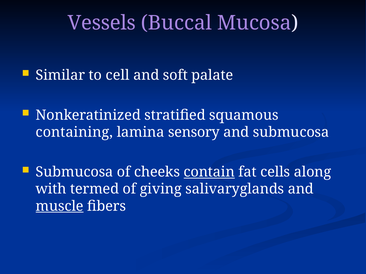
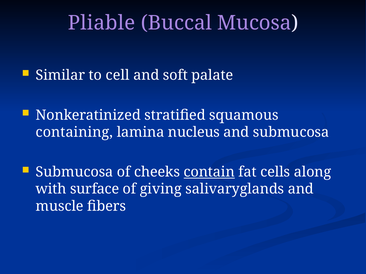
Vessels: Vessels -> Pliable
sensory: sensory -> nucleus
termed: termed -> surface
muscle underline: present -> none
